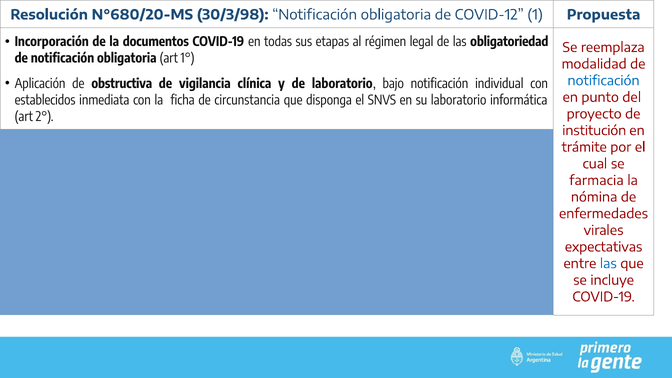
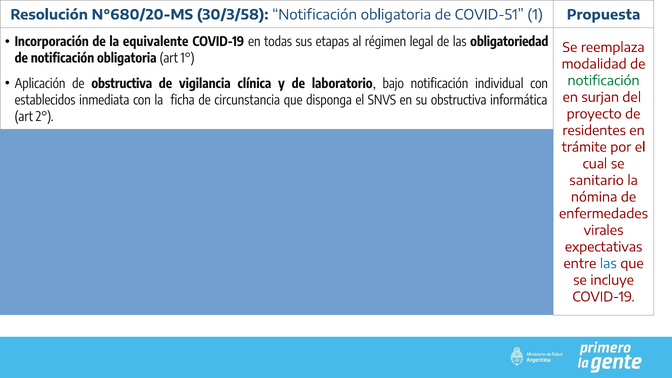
30/3/98: 30/3/98 -> 30/3/58
COVID-12: COVID-12 -> COVID-51
documentos: documentos -> equivalente
notificación at (604, 81) colour: blue -> green
punto: punto -> surjan
su laboratorio: laboratorio -> obstructiva
institución: institución -> residentes
farmacia: farmacia -> sanitario
